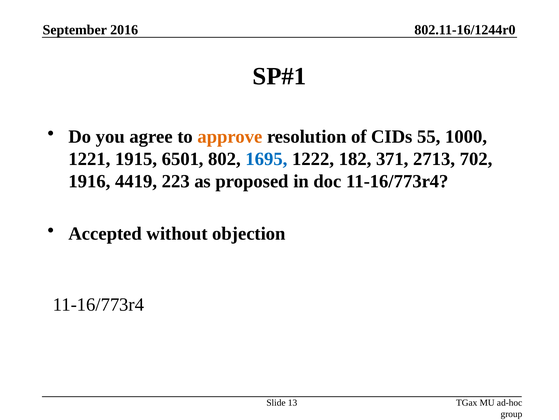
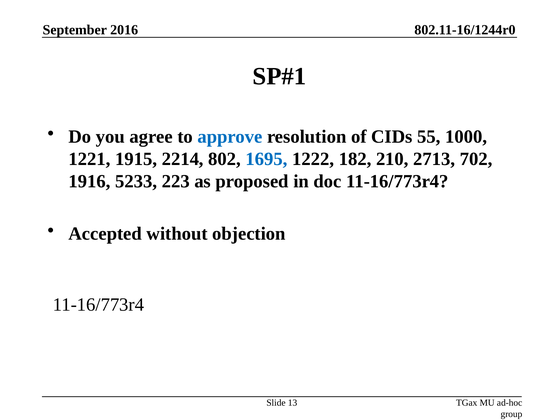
approve colour: orange -> blue
6501: 6501 -> 2214
371: 371 -> 210
4419: 4419 -> 5233
